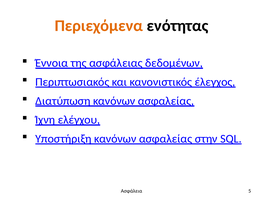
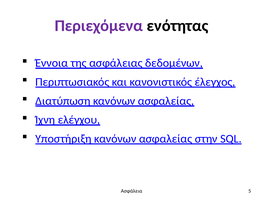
Περιεχόμενα colour: orange -> purple
